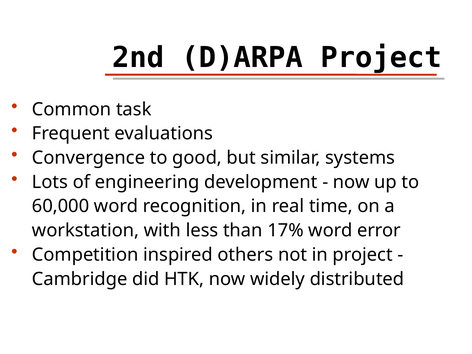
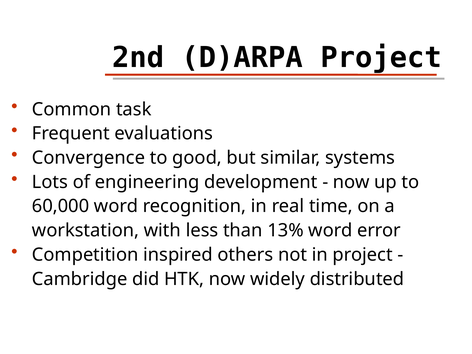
17%: 17% -> 13%
